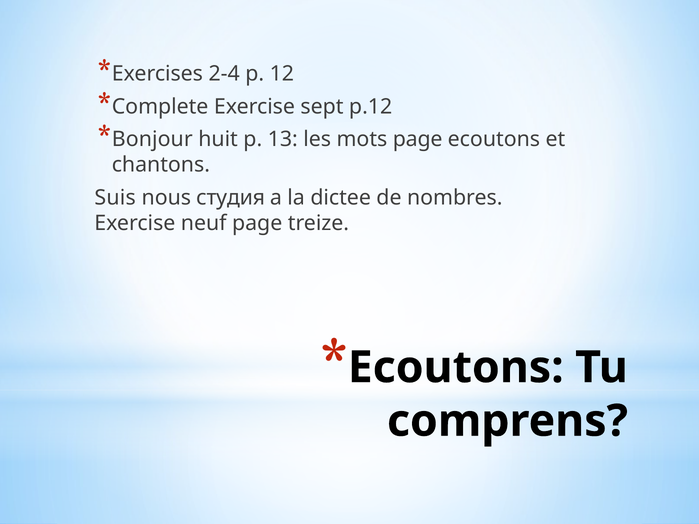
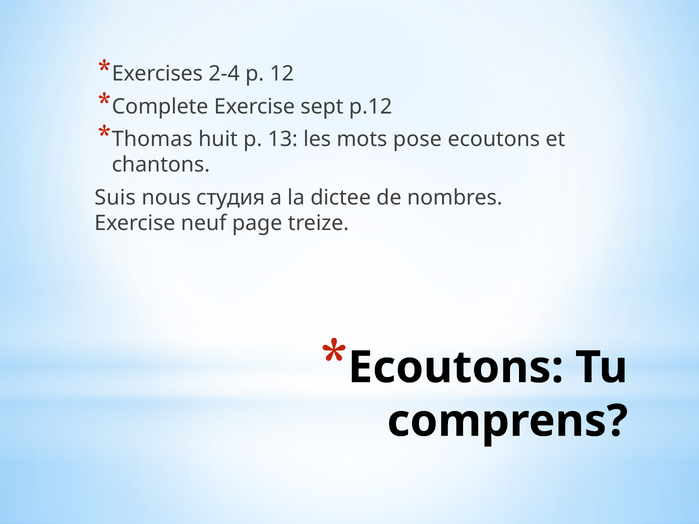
Bonjour: Bonjour -> Thomas
mots page: page -> pose
